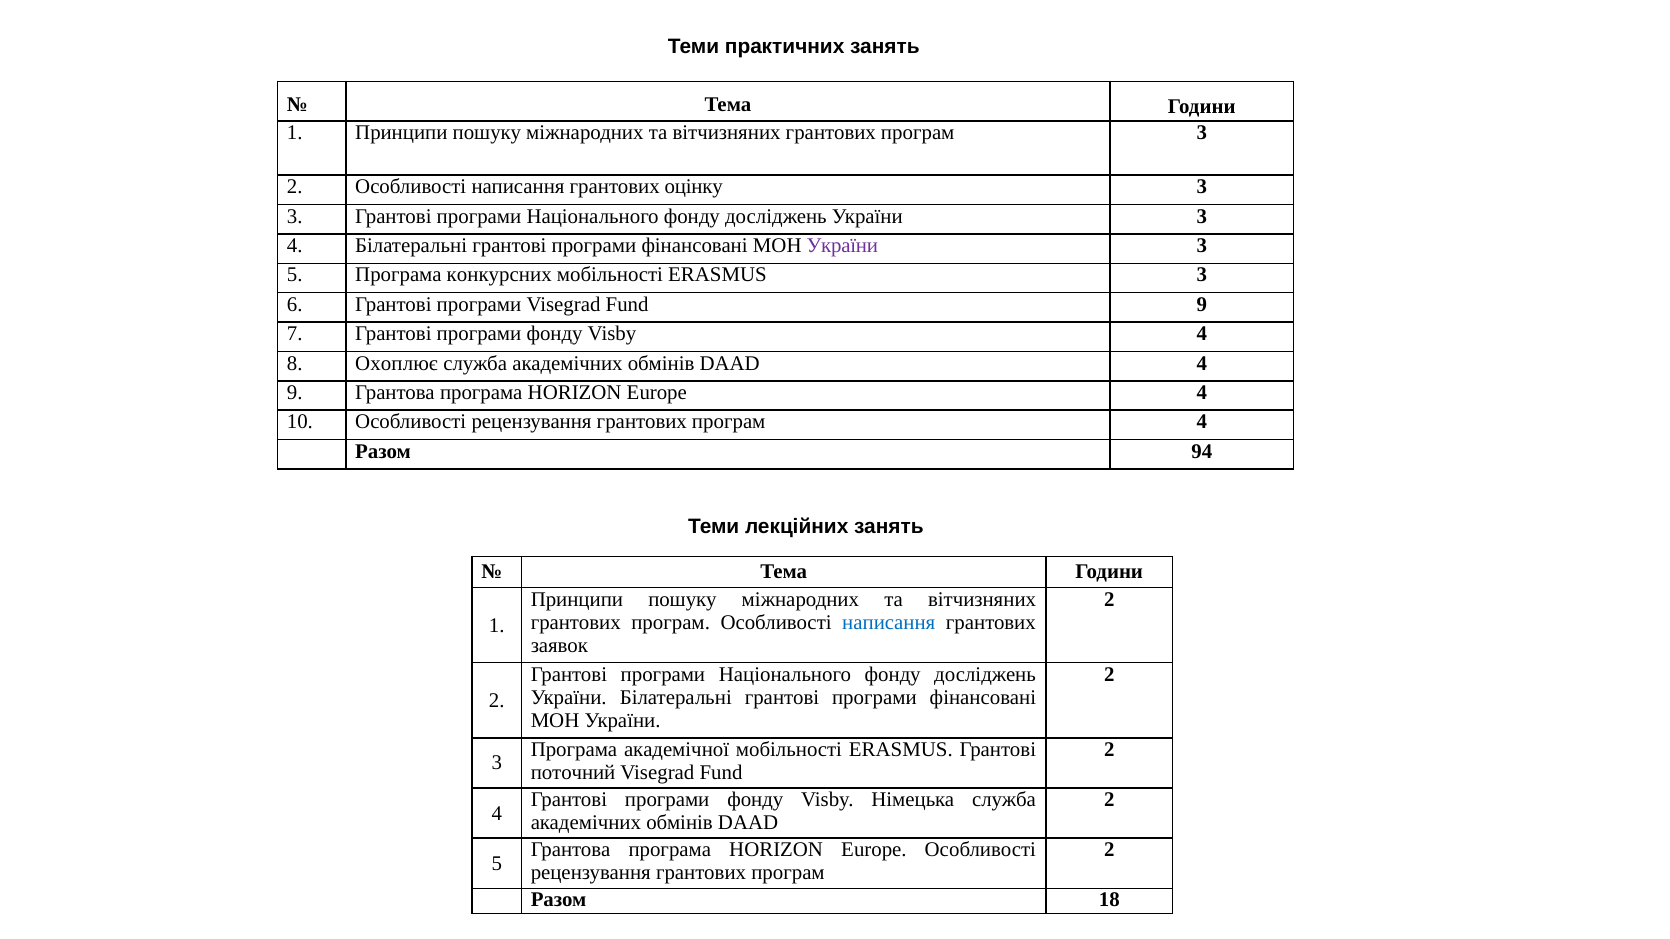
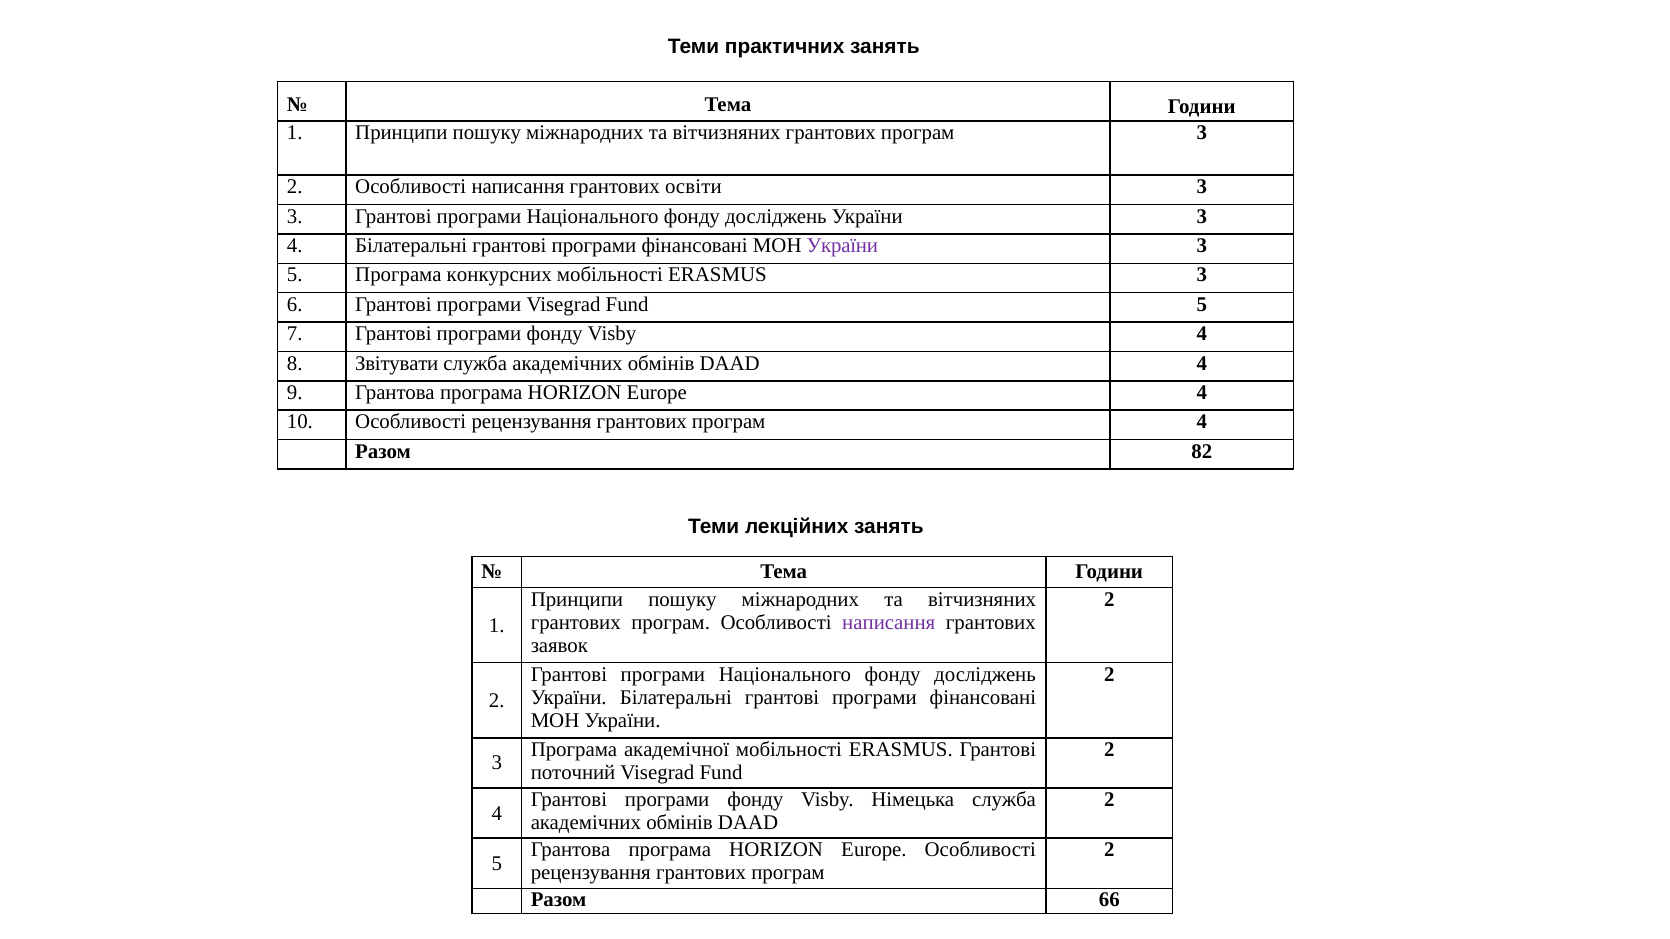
оцінку: оцінку -> освіти
Fund 9: 9 -> 5
Охоплює: Охоплює -> Звітувати
94: 94 -> 82
написання at (889, 623) colour: blue -> purple
18: 18 -> 66
